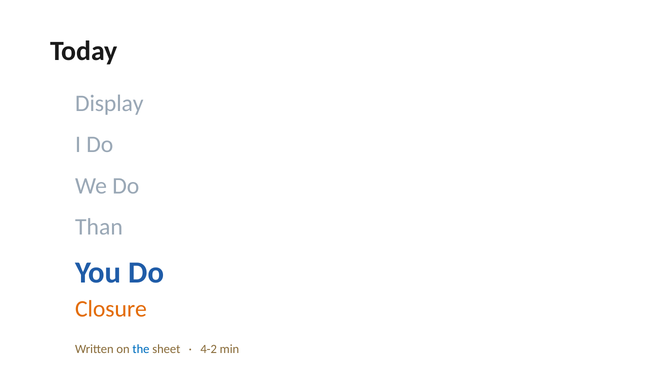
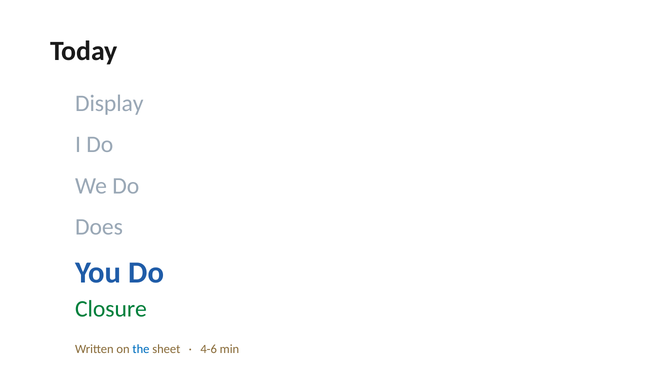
Than: Than -> Does
Closure colour: orange -> green
4-2: 4-2 -> 4-6
